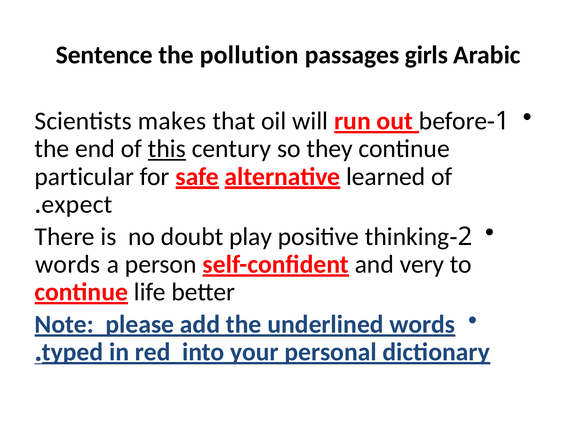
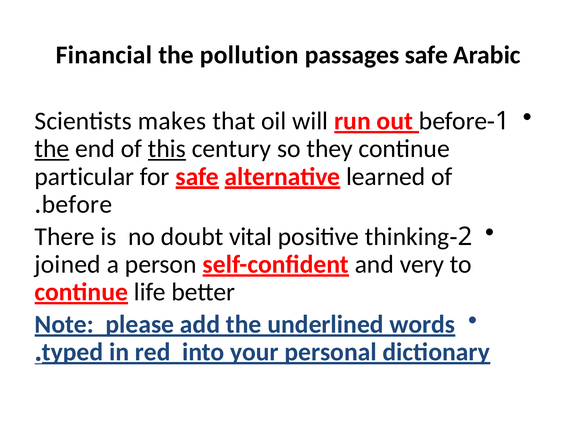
Sentence: Sentence -> Financial
passages girls: girls -> safe
the at (52, 149) underline: none -> present
expect at (77, 204): expect -> before
play: play -> vital
words at (68, 264): words -> joined
